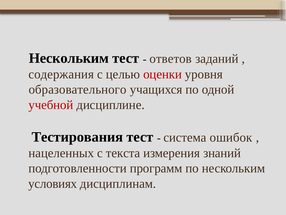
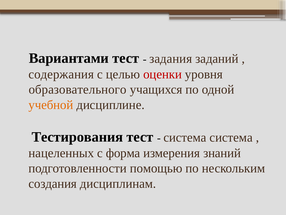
Нескольким at (69, 58): Нескольким -> Вариантами
ответов: ответов -> задания
учебной colour: red -> orange
система ошибок: ошибок -> система
текста: текста -> форма
программ: программ -> помощью
условиях: условиях -> создания
